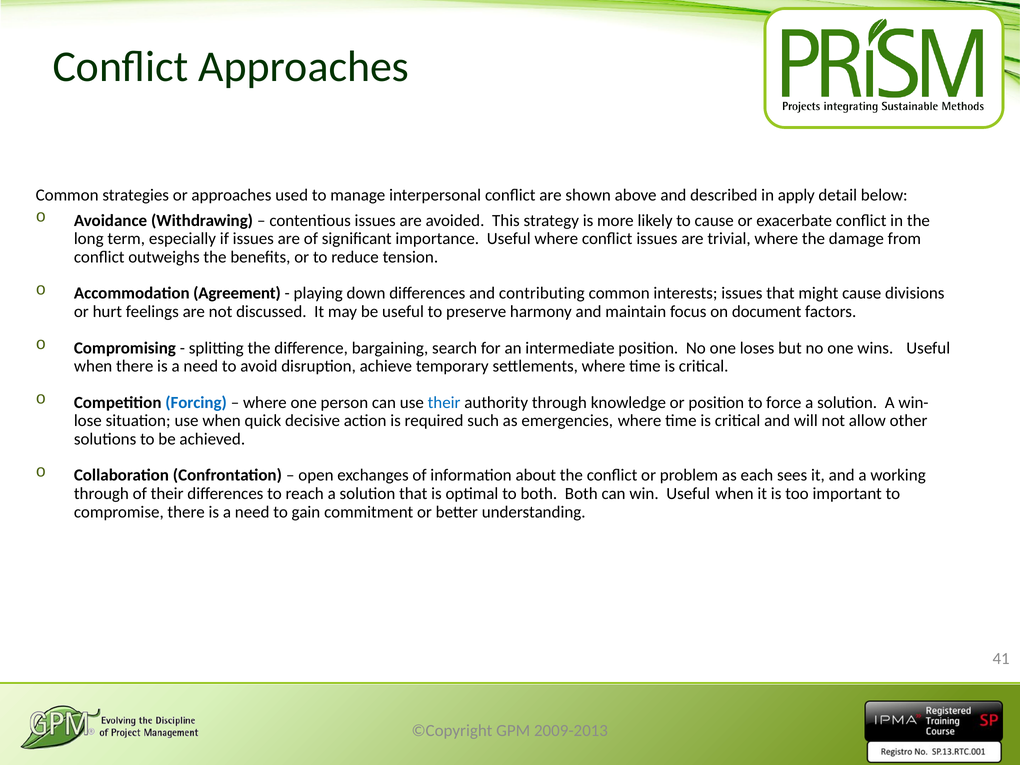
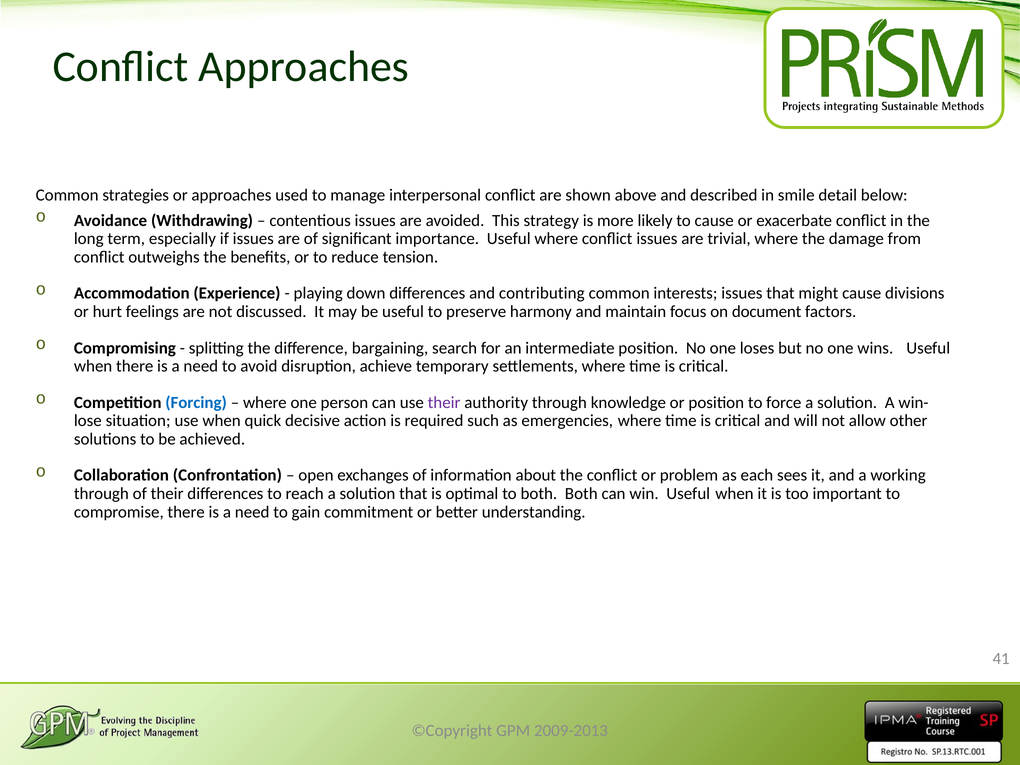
apply: apply -> smile
Agreement: Agreement -> Experience
their at (444, 402) colour: blue -> purple
